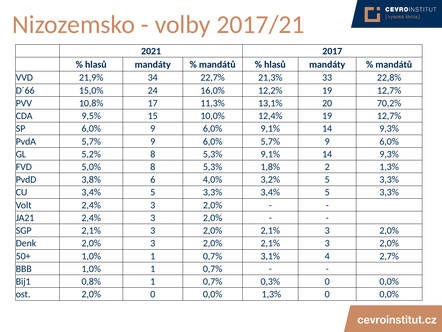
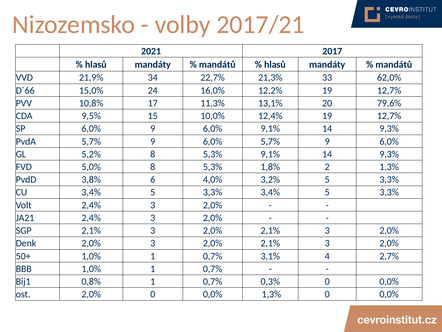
22,8%: 22,8% -> 62,0%
70,2%: 70,2% -> 79,6%
